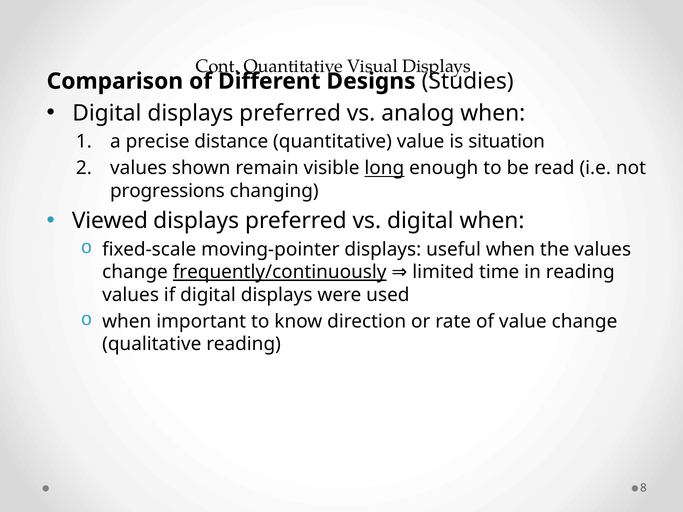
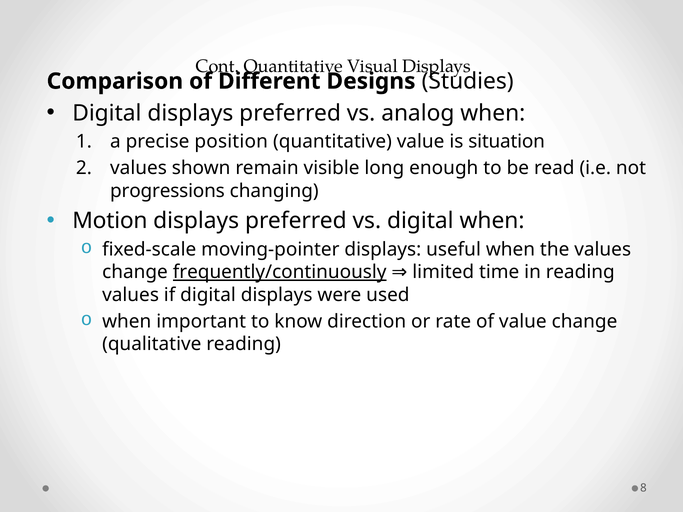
distance: distance -> position
long underline: present -> none
Viewed: Viewed -> Motion
